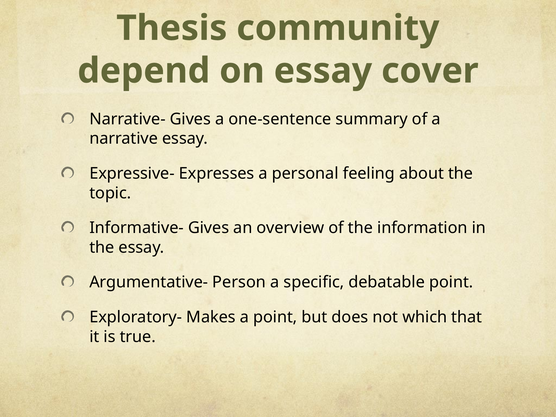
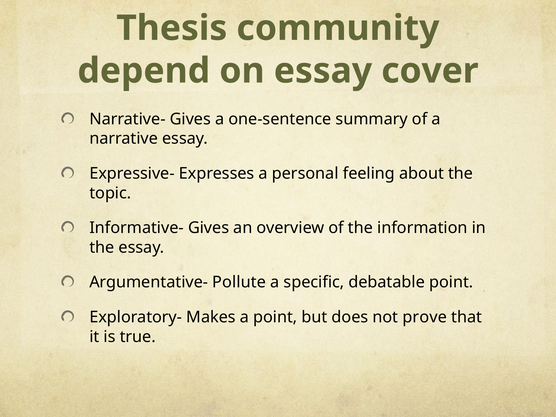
Person: Person -> Pollute
which: which -> prove
